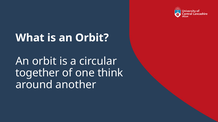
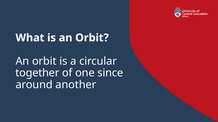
think: think -> since
